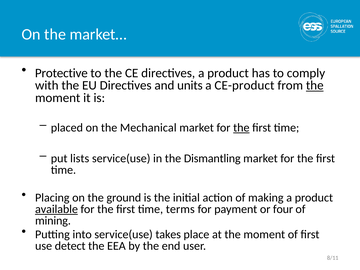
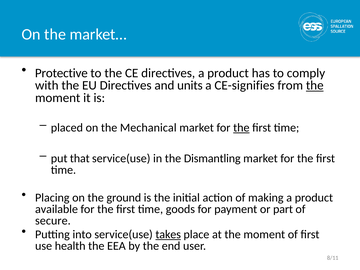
CE-product: CE-product -> CE-signifies
lists: lists -> that
available underline: present -> none
terms: terms -> goods
four: four -> part
mining: mining -> secure
takes underline: none -> present
detect: detect -> health
